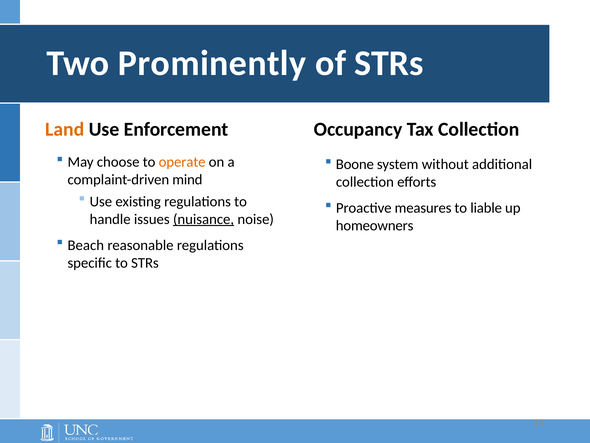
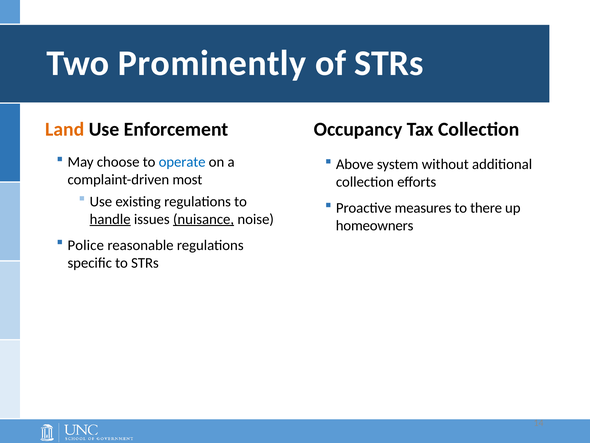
operate colour: orange -> blue
Boone: Boone -> Above
mind: mind -> most
liable: liable -> there
handle underline: none -> present
Beach: Beach -> Police
